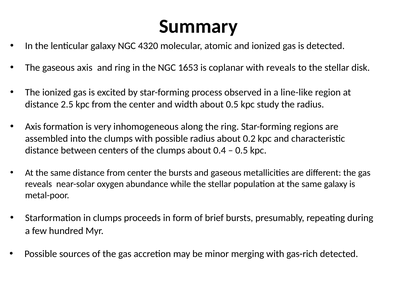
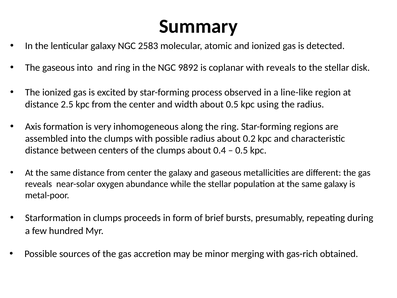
4320: 4320 -> 2583
gaseous axis: axis -> into
1653: 1653 -> 9892
study: study -> using
the bursts: bursts -> galaxy
gas-rich detected: detected -> obtained
